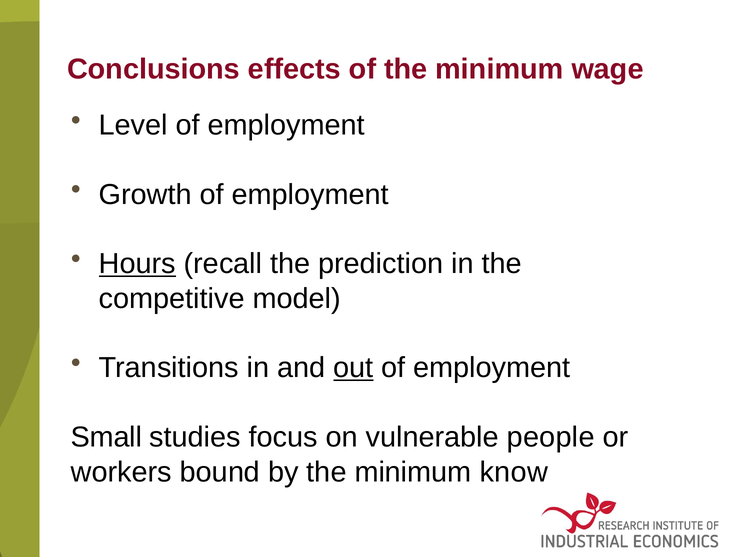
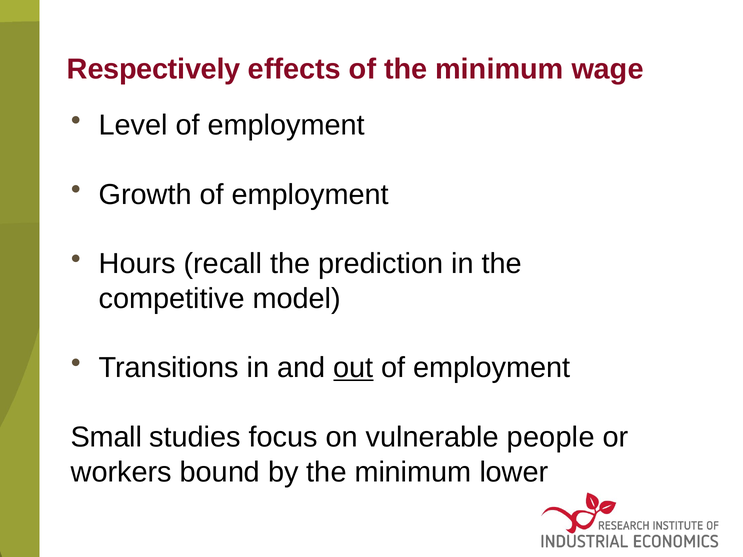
Conclusions: Conclusions -> Respectively
Hours underline: present -> none
know: know -> lower
